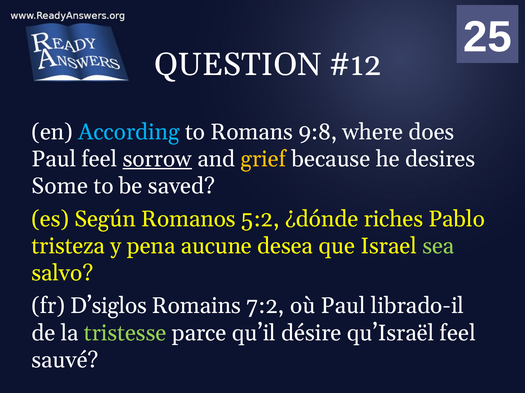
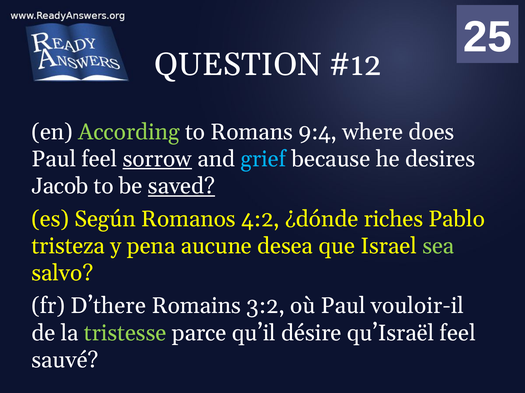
According colour: light blue -> light green
9:8: 9:8 -> 9:4
grief colour: yellow -> light blue
Some: Some -> Jacob
saved underline: none -> present
5:2: 5:2 -> 4:2
D’siglos: D’siglos -> D’there
7:2: 7:2 -> 3:2
librado-il: librado-il -> vouloir-il
